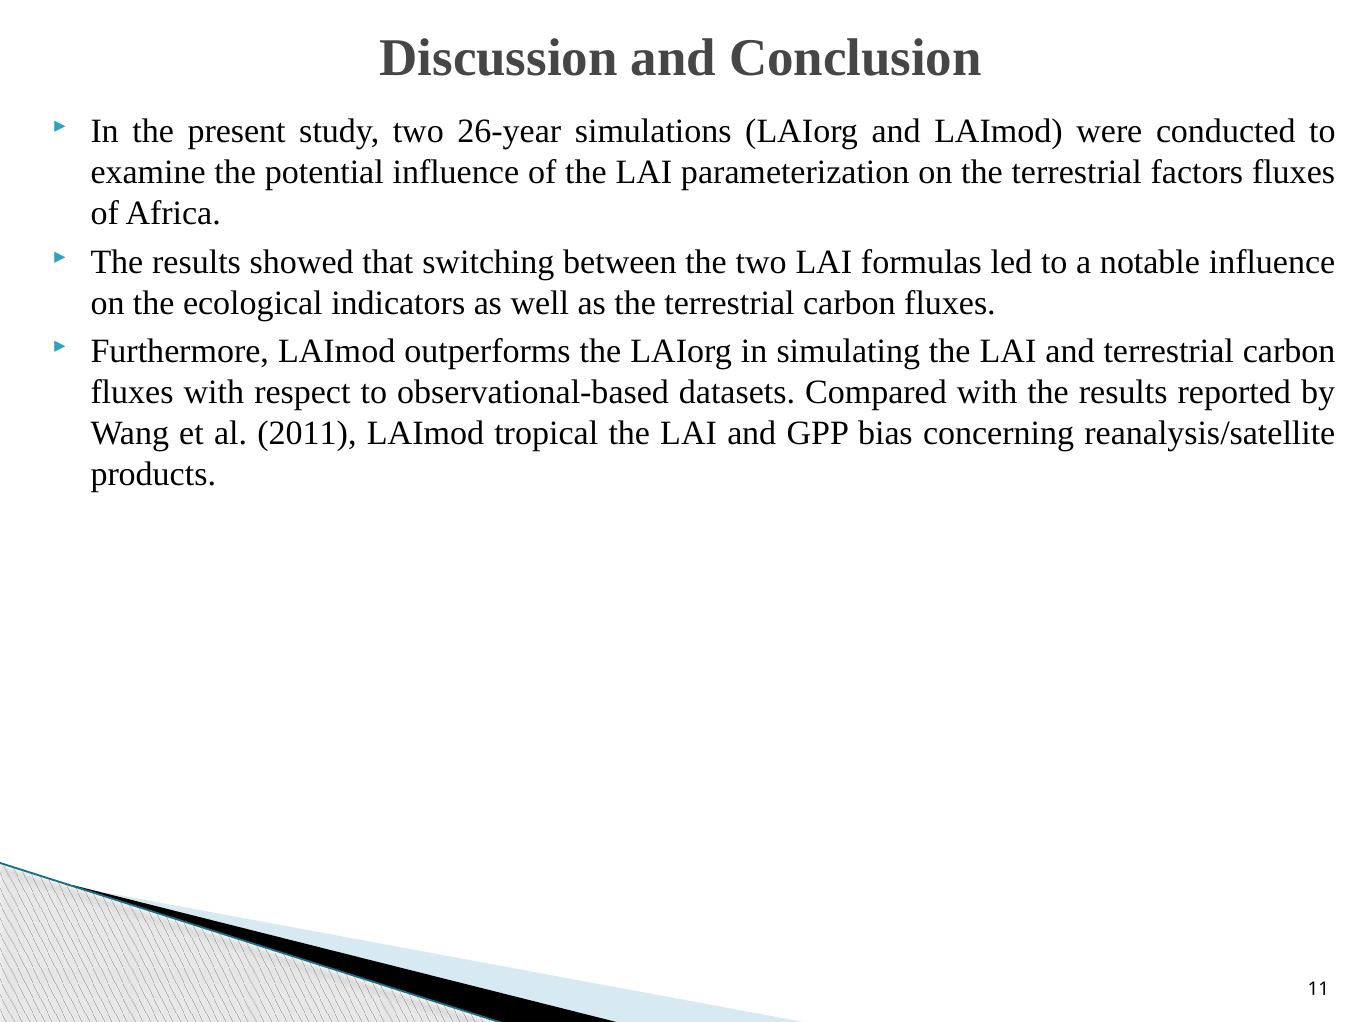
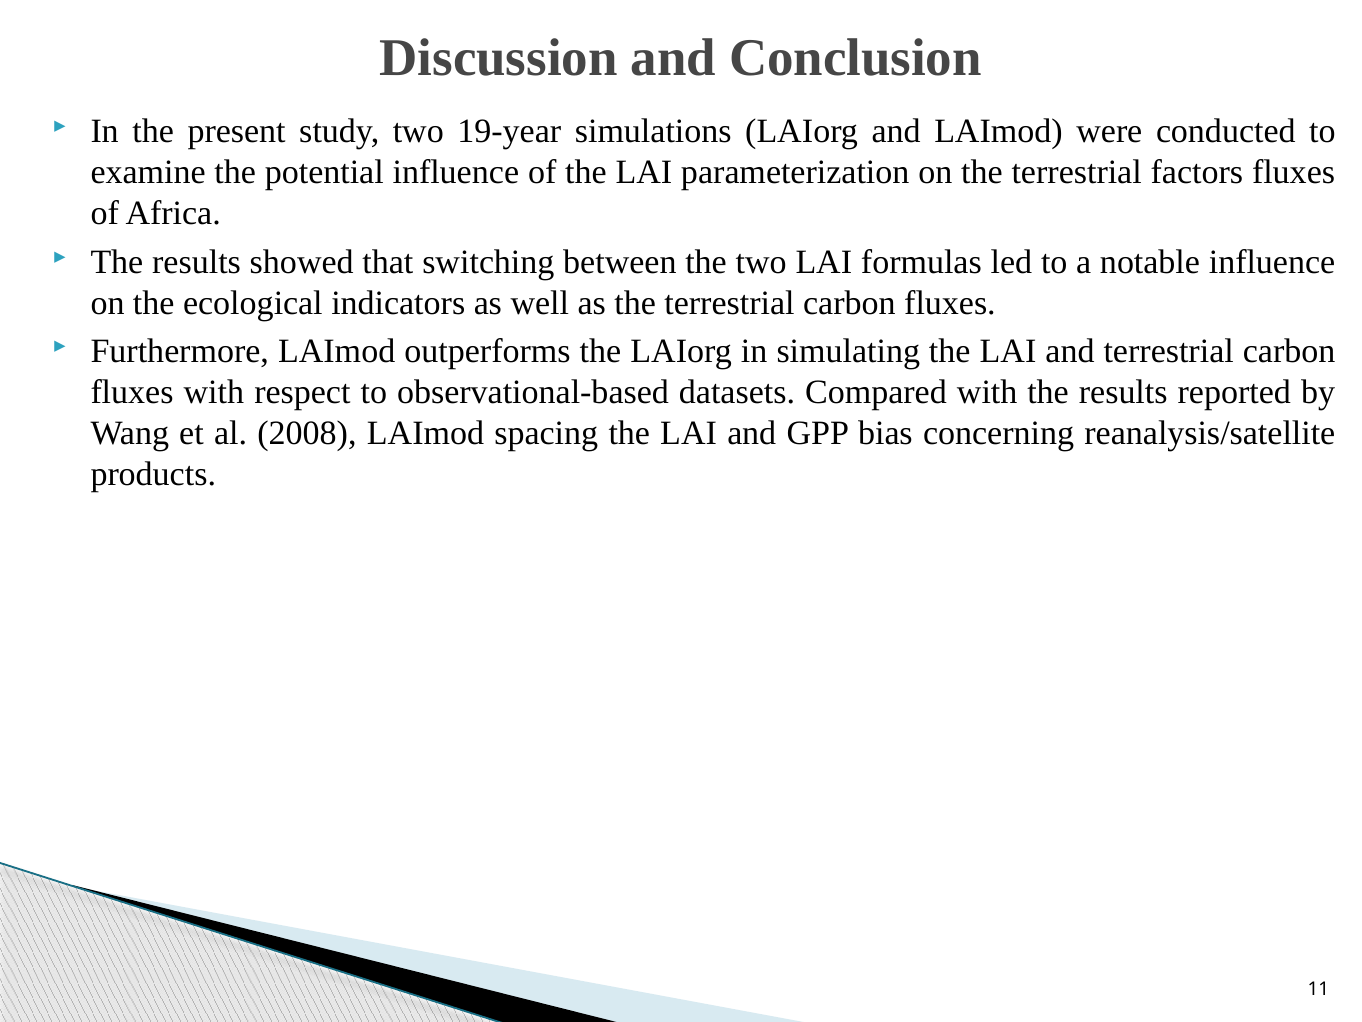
26-year: 26-year -> 19-year
2011: 2011 -> 2008
tropical: tropical -> spacing
